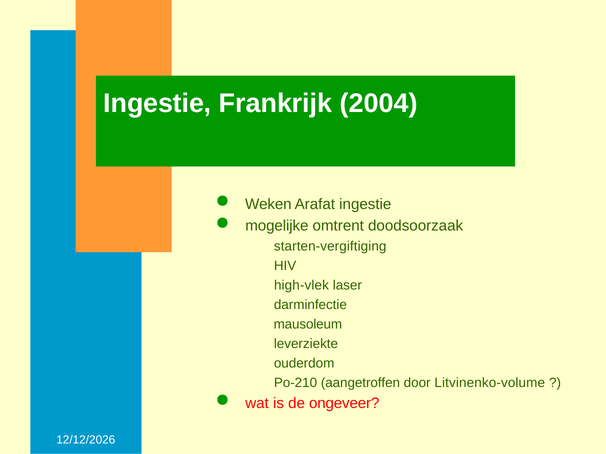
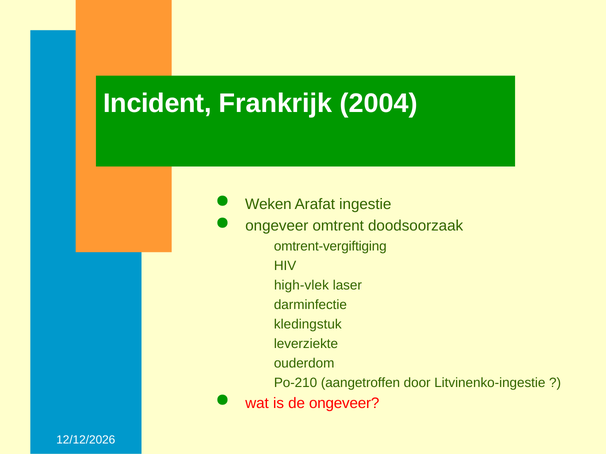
Ingestie at (157, 104): Ingestie -> Incident
mogelijke at (277, 226): mogelijke -> ongeveer
starten-vergiftiging: starten-vergiftiging -> omtrent-vergiftiging
mausoleum: mausoleum -> kledingstuk
Litvinenko-volume: Litvinenko-volume -> Litvinenko-ingestie
